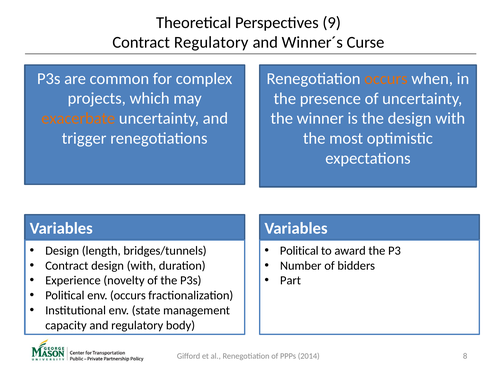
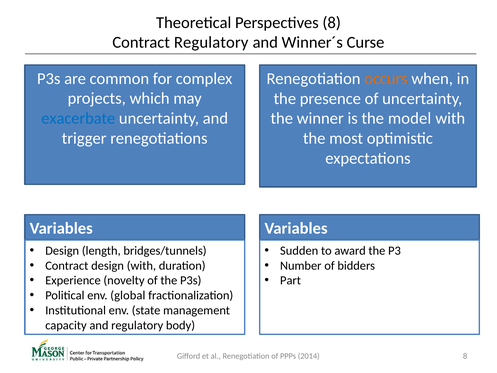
Perspectives 9: 9 -> 8
exacerbate colour: orange -> blue
the design: design -> model
Political at (299, 251): Political -> Sudden
env occurs: occurs -> global
